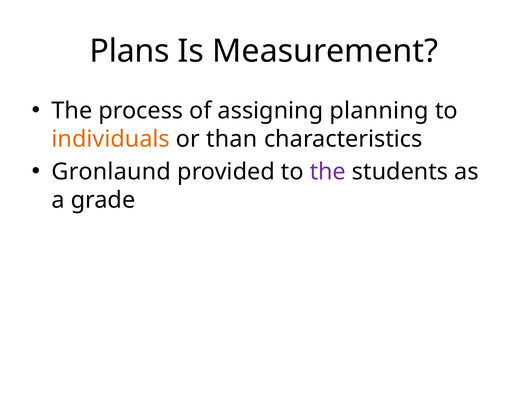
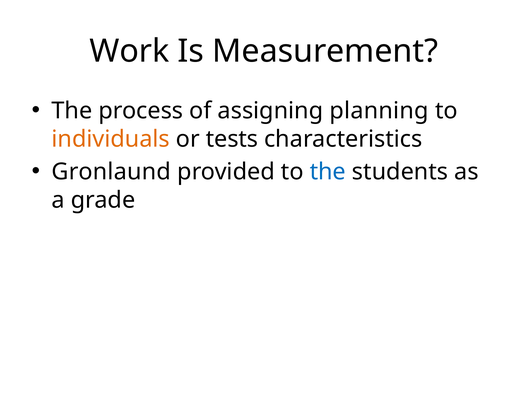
Plans: Plans -> Work
than: than -> tests
the at (328, 172) colour: purple -> blue
